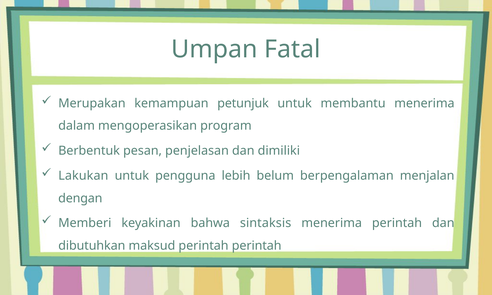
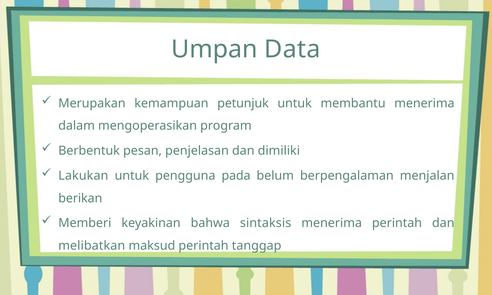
Fatal: Fatal -> Data
lebih: lebih -> pada
dengan: dengan -> berikan
dibutuhkan: dibutuhkan -> melibatkan
perintah perintah: perintah -> tanggap
